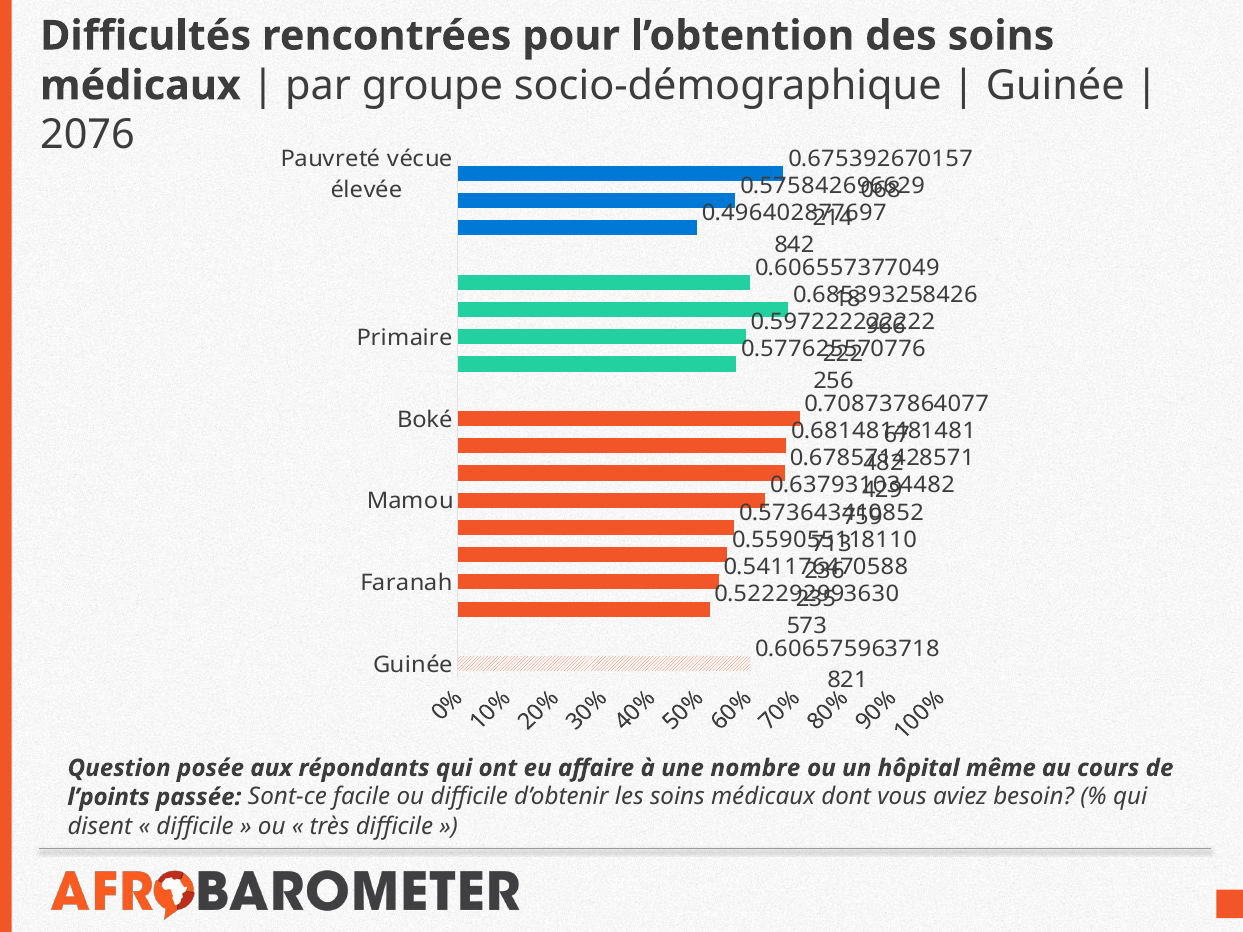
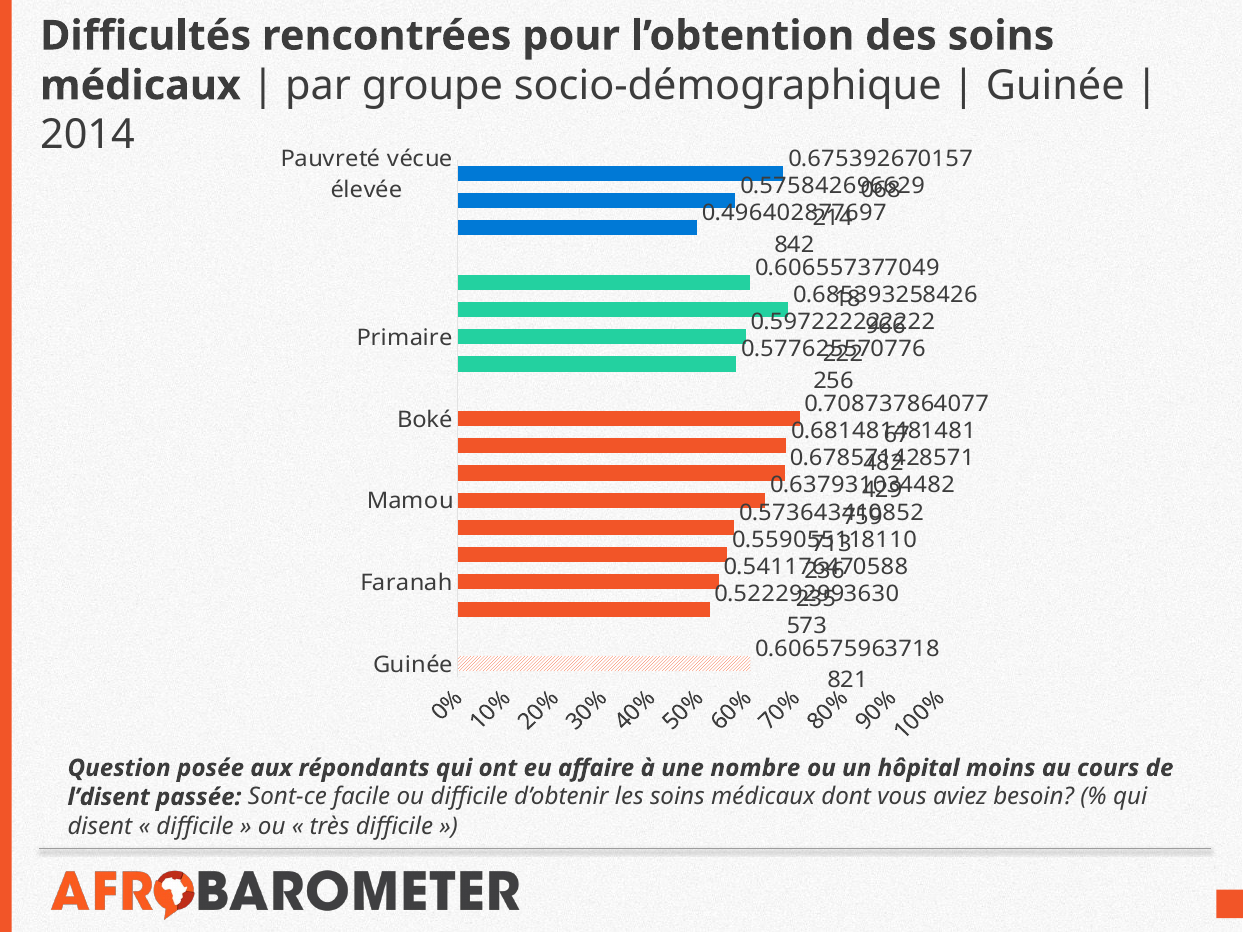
2076: 2076 -> 2014
même: même -> moins
l’points: l’points -> l’disent
